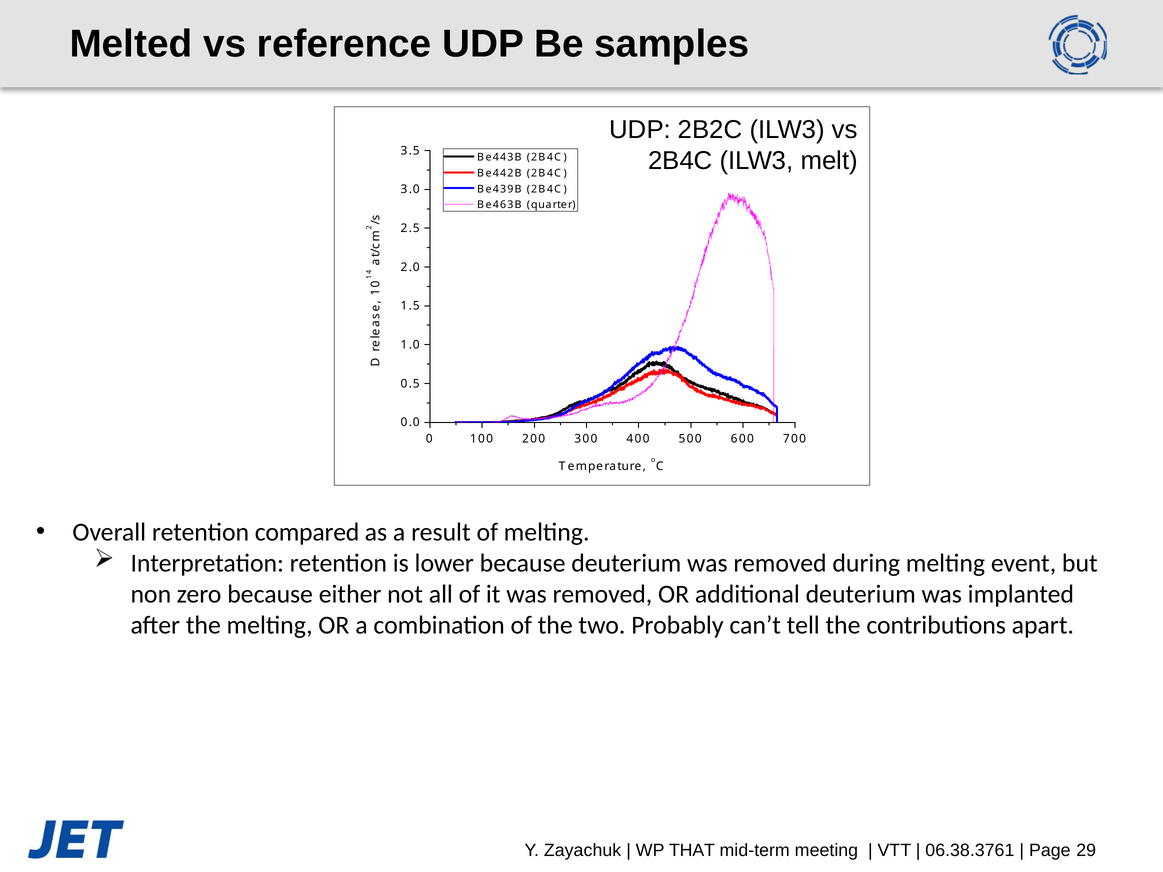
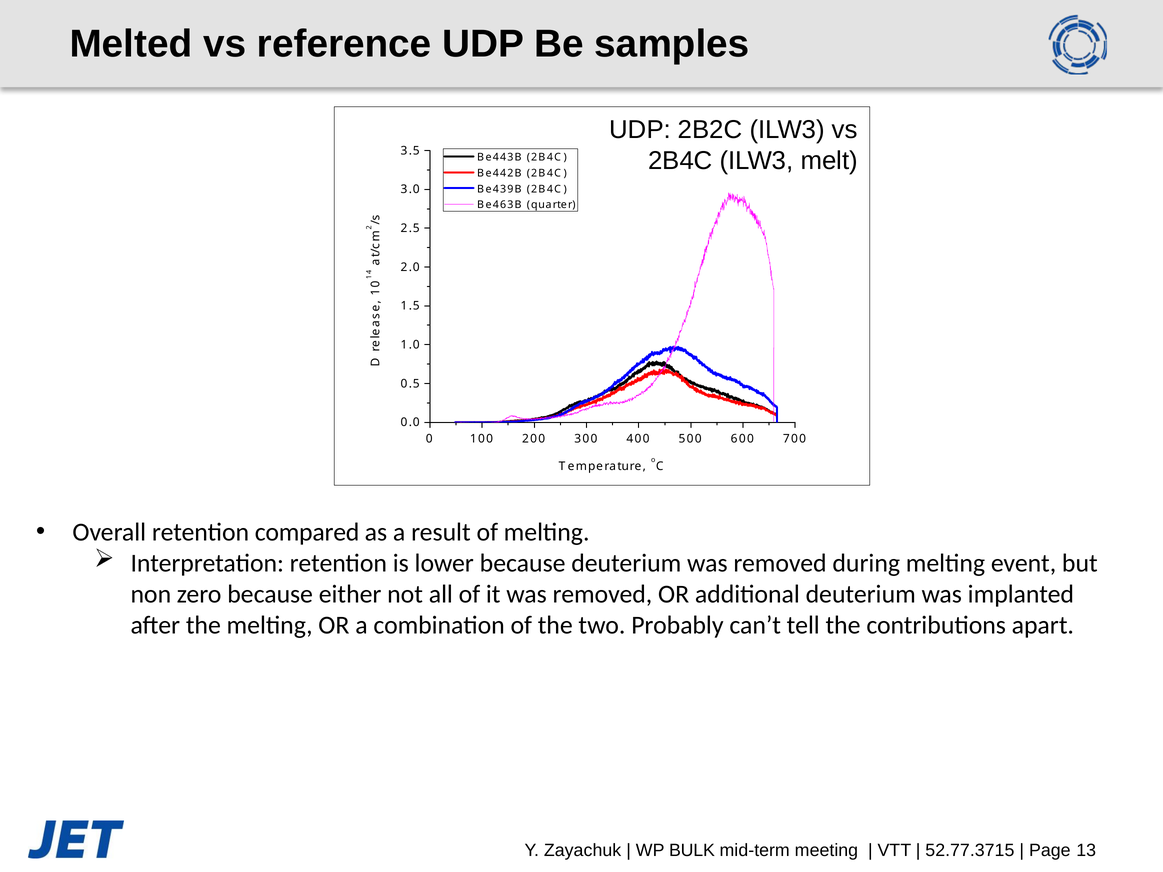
THAT: THAT -> BULK
06.38.3761: 06.38.3761 -> 52.77.3715
29: 29 -> 13
